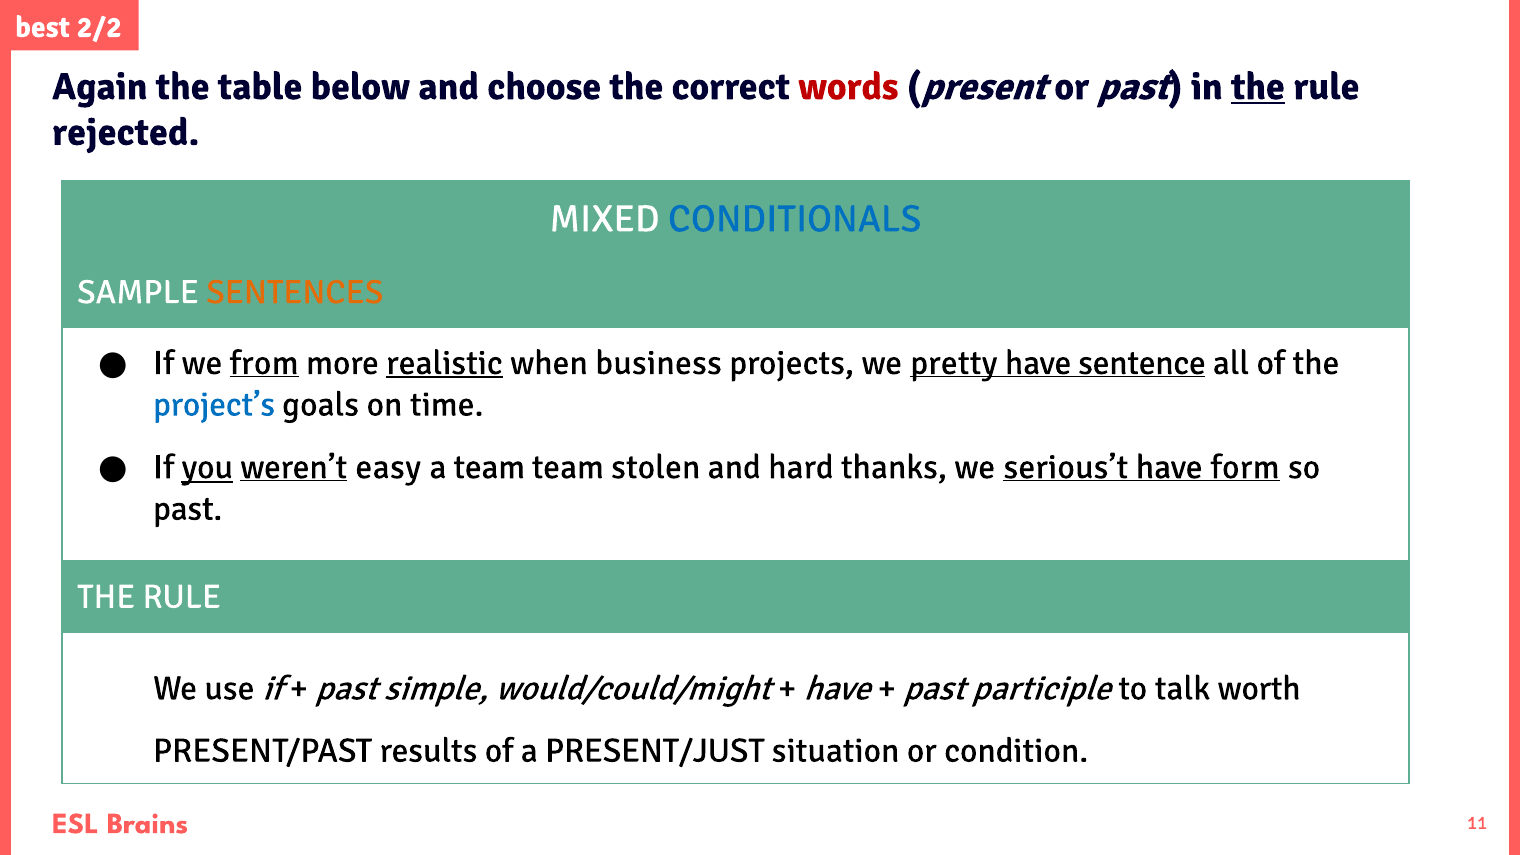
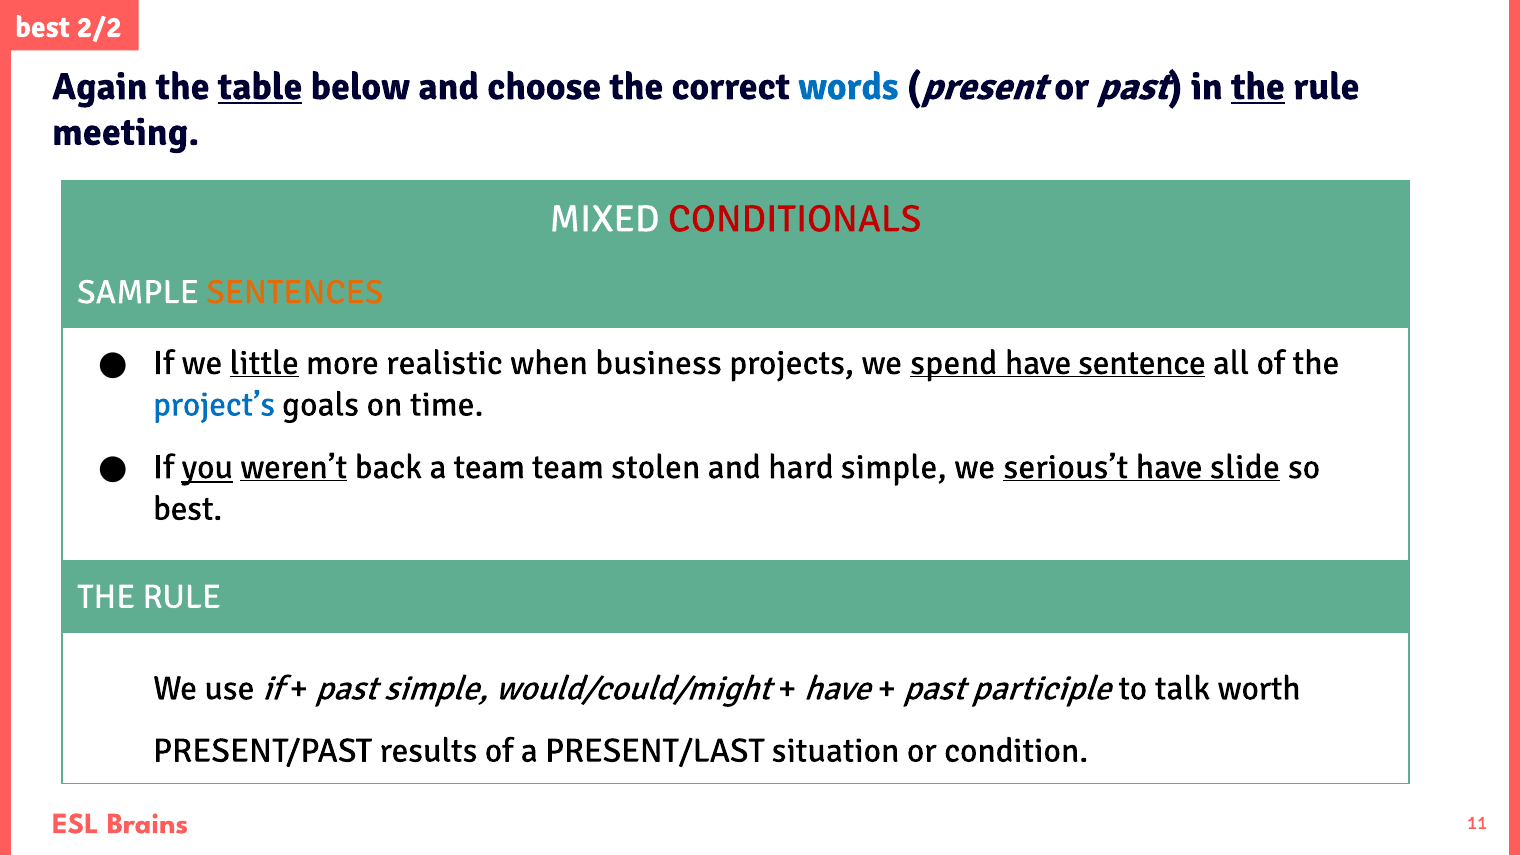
table underline: none -> present
words colour: red -> blue
rejected: rejected -> meeting
CONDITIONALS colour: blue -> red
from: from -> little
realistic underline: present -> none
pretty: pretty -> spend
easy: easy -> back
hard thanks: thanks -> simple
form: form -> slide
past at (188, 509): past -> best
PRESENT/JUST: PRESENT/JUST -> PRESENT/LAST
